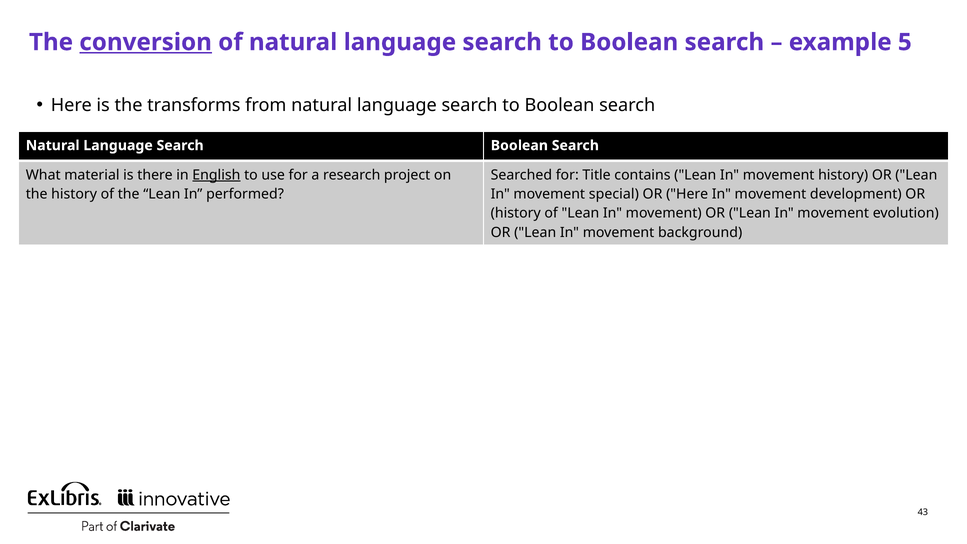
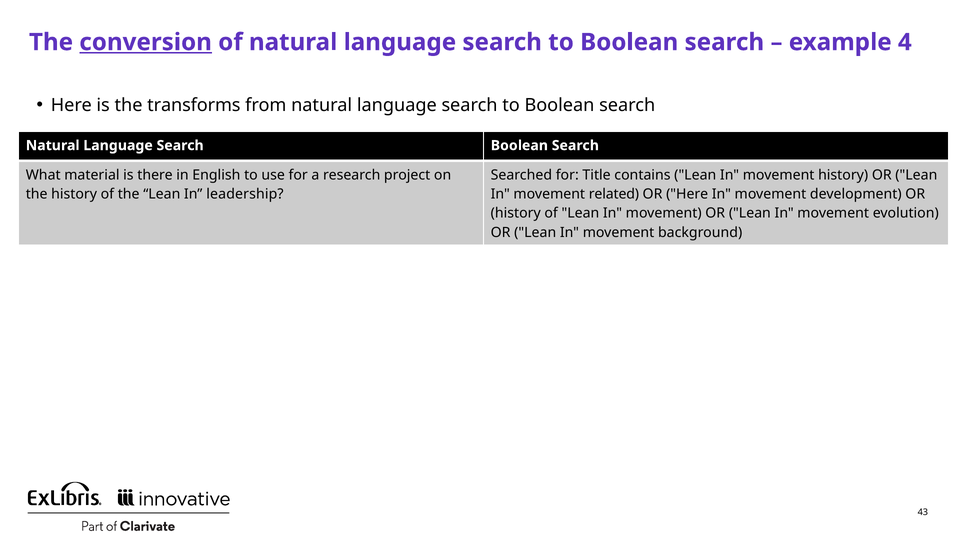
5: 5 -> 4
English underline: present -> none
performed: performed -> leadership
special: special -> related
